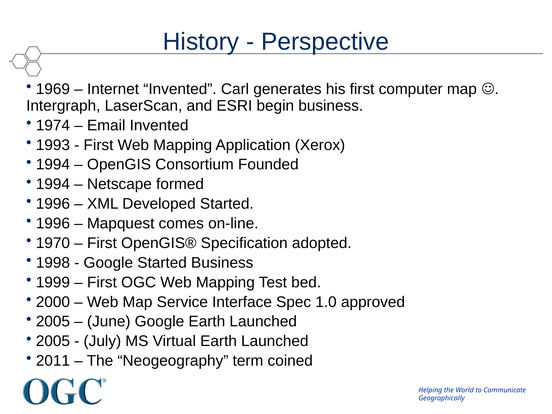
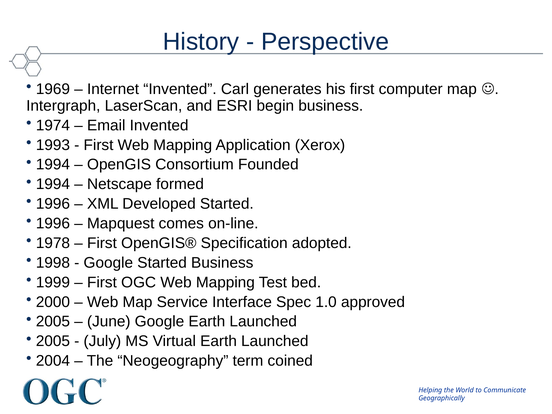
1970: 1970 -> 1978
2011: 2011 -> 2004
